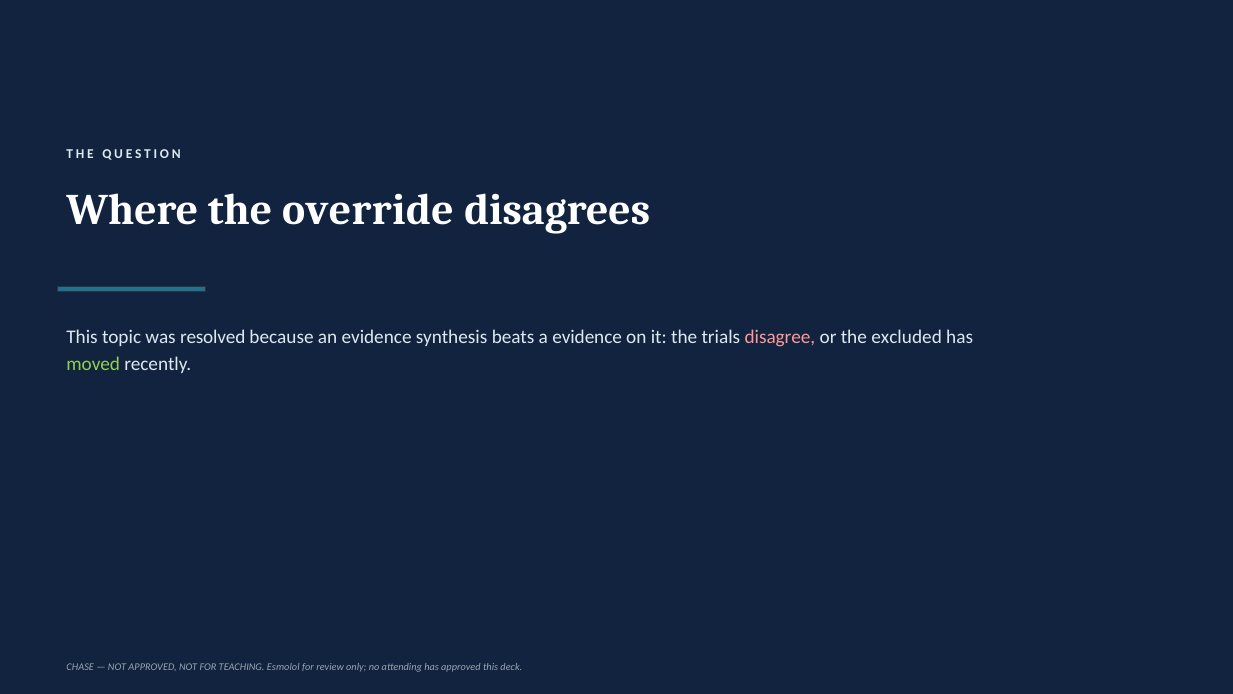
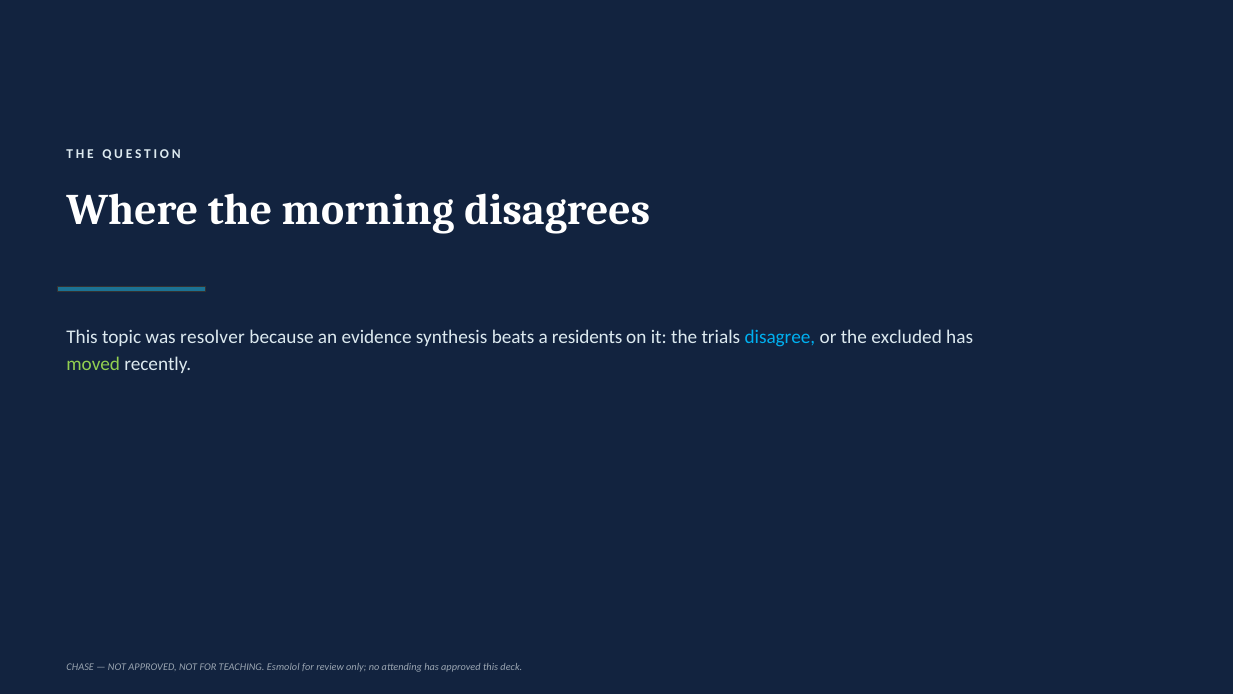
override: override -> morning
resolved: resolved -> resolver
a evidence: evidence -> residents
disagree colour: pink -> light blue
